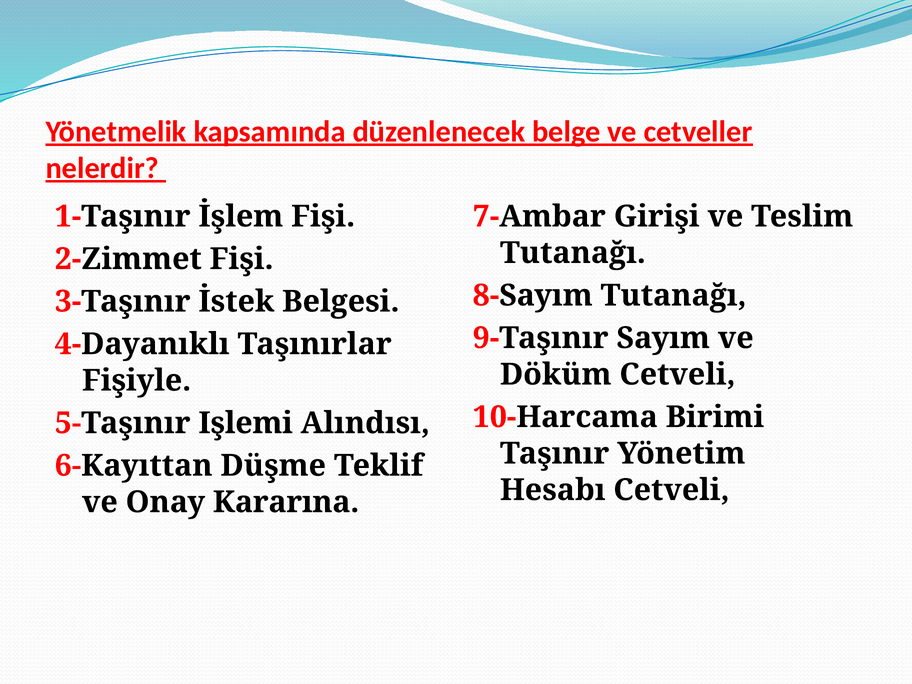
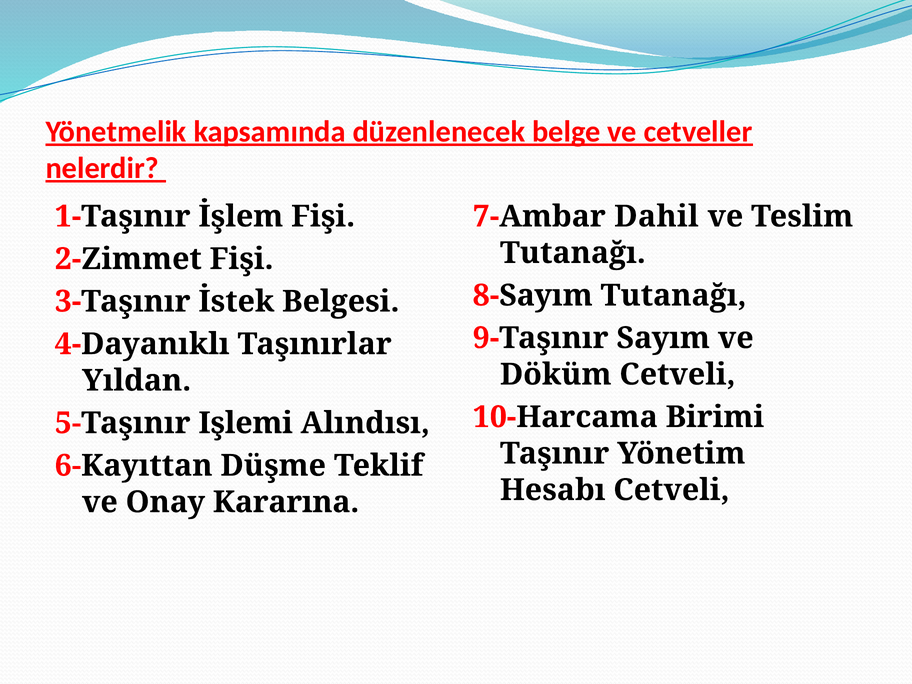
Girişi: Girişi -> Dahil
Fişiyle: Fişiyle -> Yıldan
